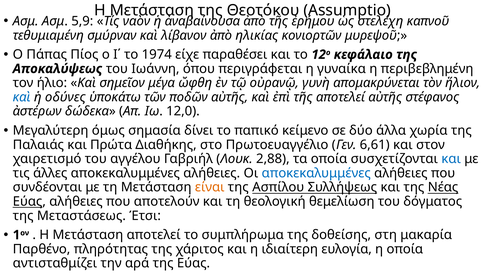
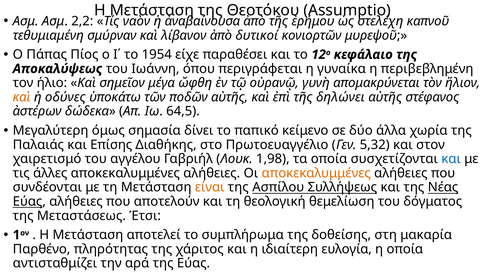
5,9: 5,9 -> 2,2
ηλικίας: ηλικίας -> δυτικοί
1974: 1974 -> 1954
καὶ at (22, 97) colour: blue -> orange
τῆς αποτελεί: αποτελεί -> δηλώνει
12,0: 12,0 -> 64,5
Πρώτα: Πρώτα -> Επίσης
6,61: 6,61 -> 5,32
2,88: 2,88 -> 1,98
αποκεκαλυμμένες at (316, 173) colour: blue -> orange
